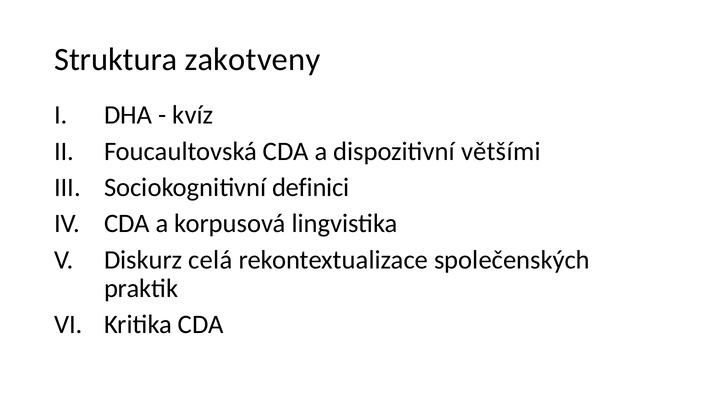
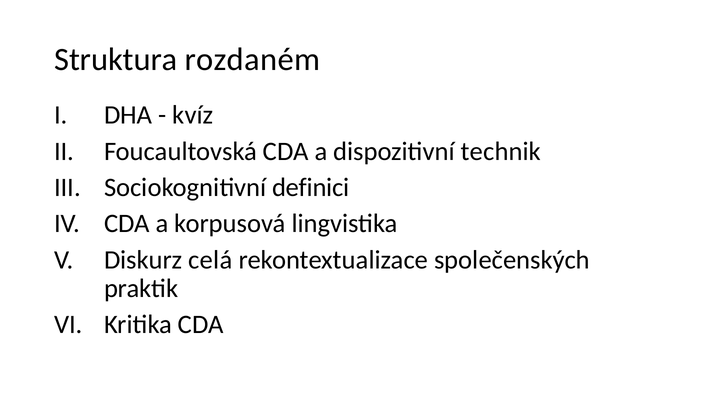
zakotveny: zakotveny -> rozdaném
většími: většími -> technik
